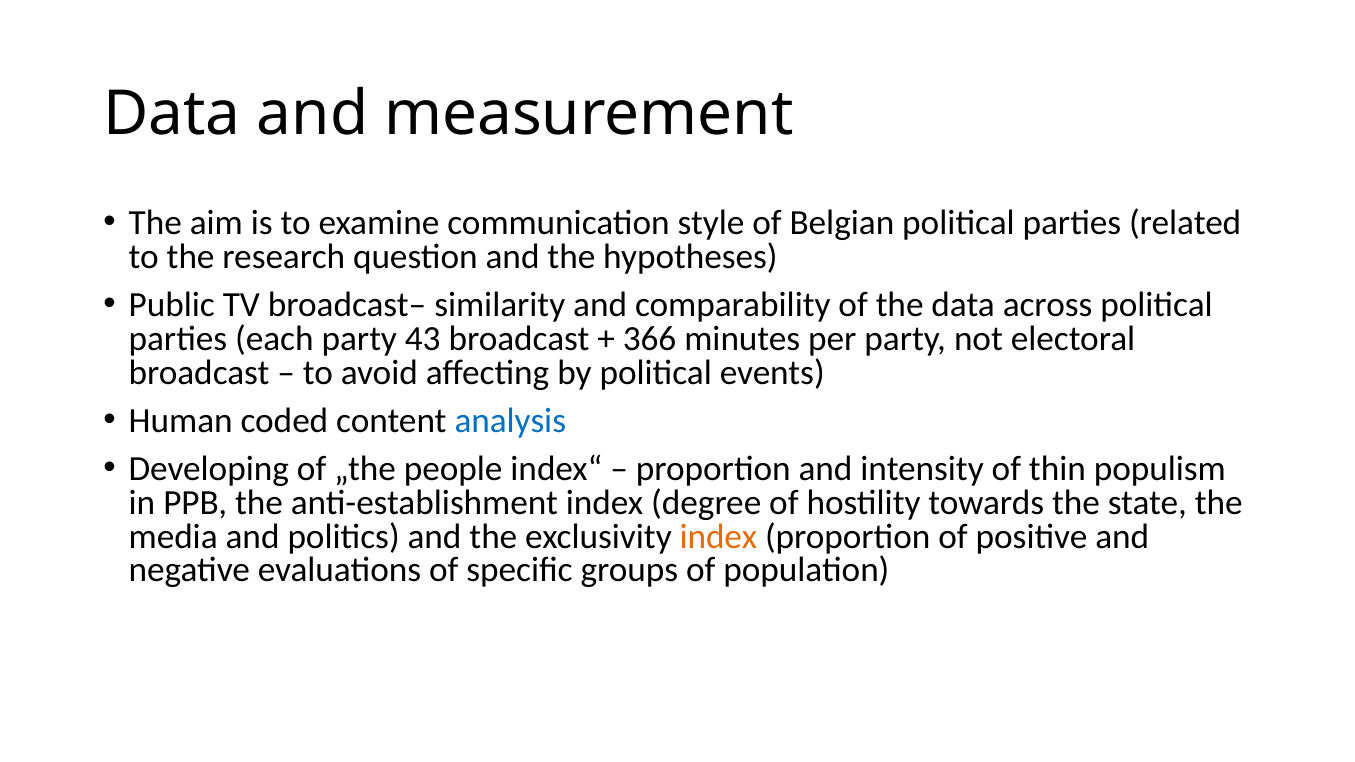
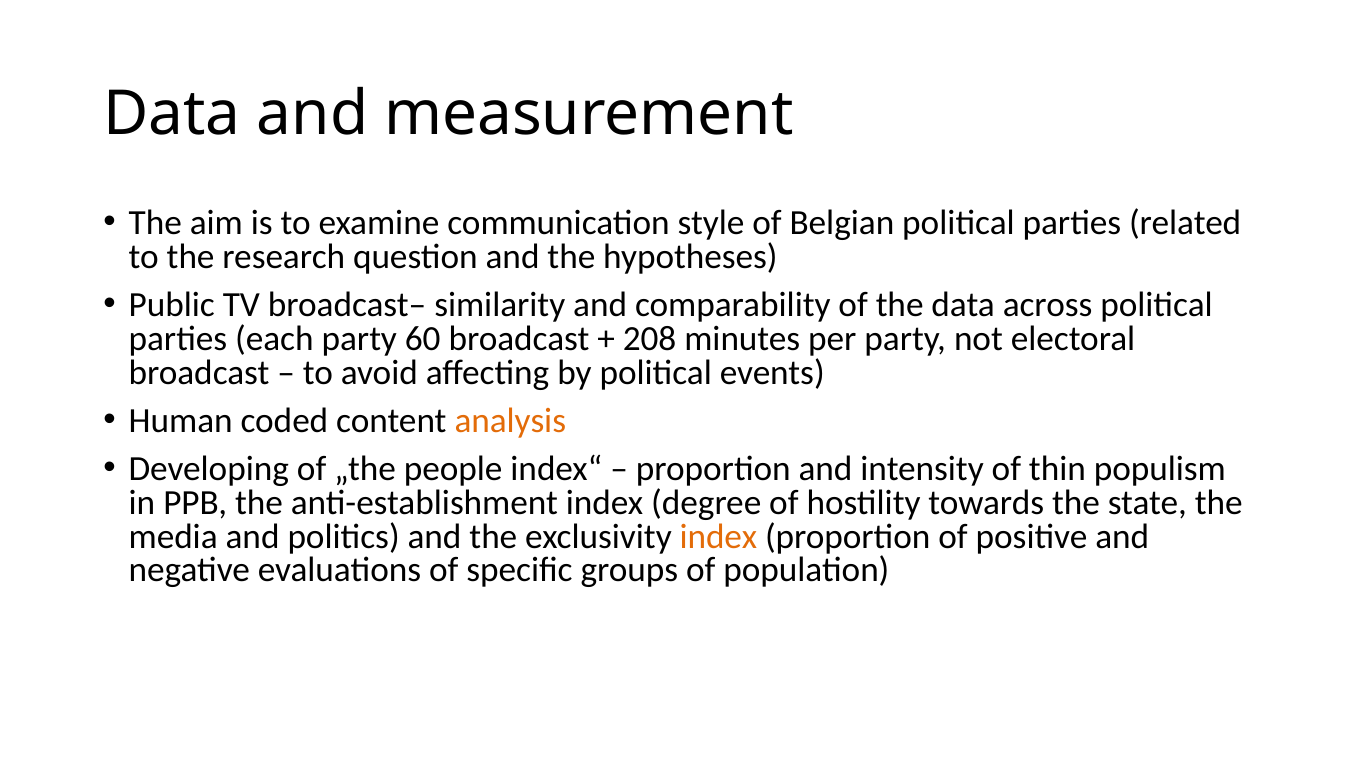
43: 43 -> 60
366: 366 -> 208
analysis colour: blue -> orange
